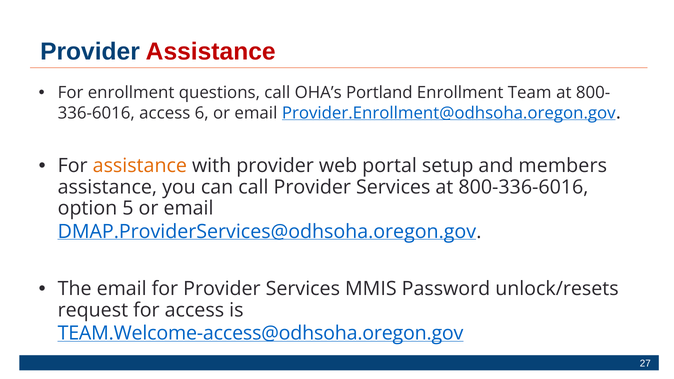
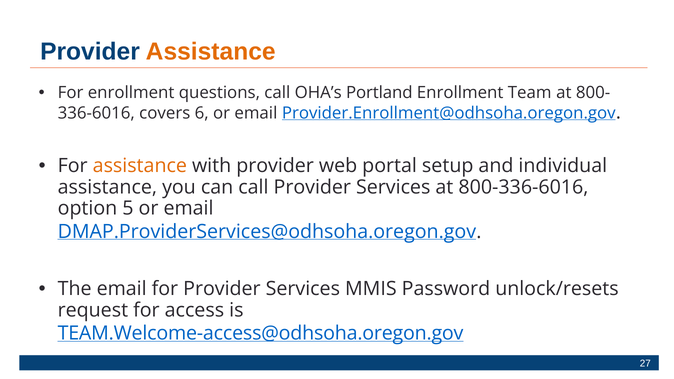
Assistance at (211, 52) colour: red -> orange
access at (165, 113): access -> covers
members: members -> individual
